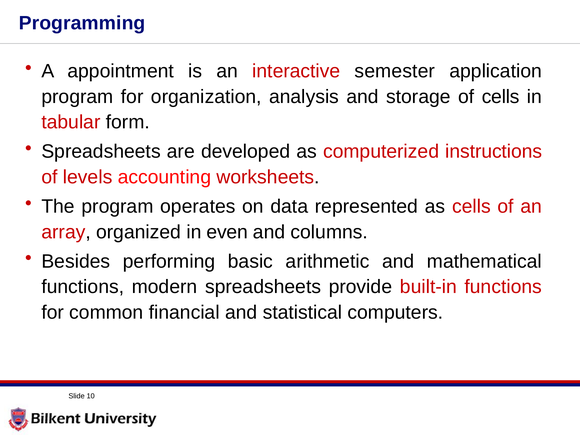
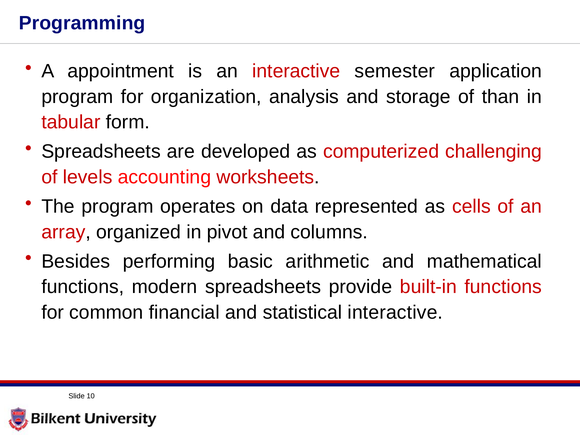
of cells: cells -> than
instructions: instructions -> challenging
even: even -> pivot
statistical computers: computers -> interactive
